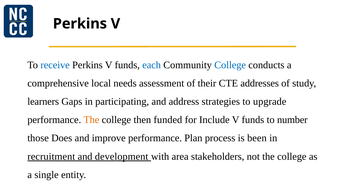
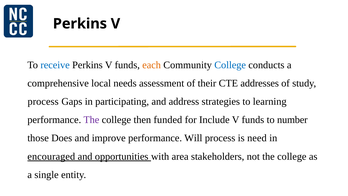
each colour: blue -> orange
learners at (43, 101): learners -> process
upgrade: upgrade -> learning
The at (91, 120) colour: orange -> purple
Plan: Plan -> Will
been: been -> need
recruitment: recruitment -> encouraged
development: development -> opportunities
